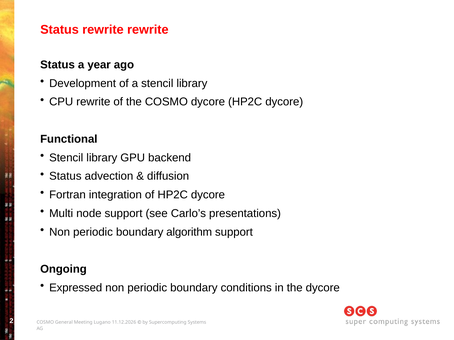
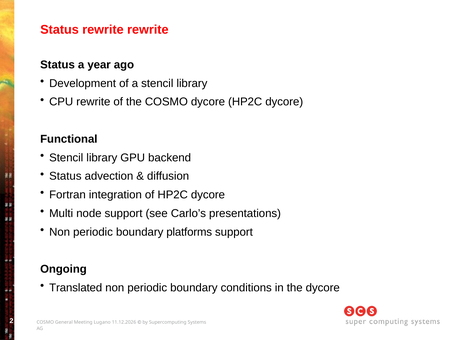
algorithm: algorithm -> platforms
Expressed: Expressed -> Translated
